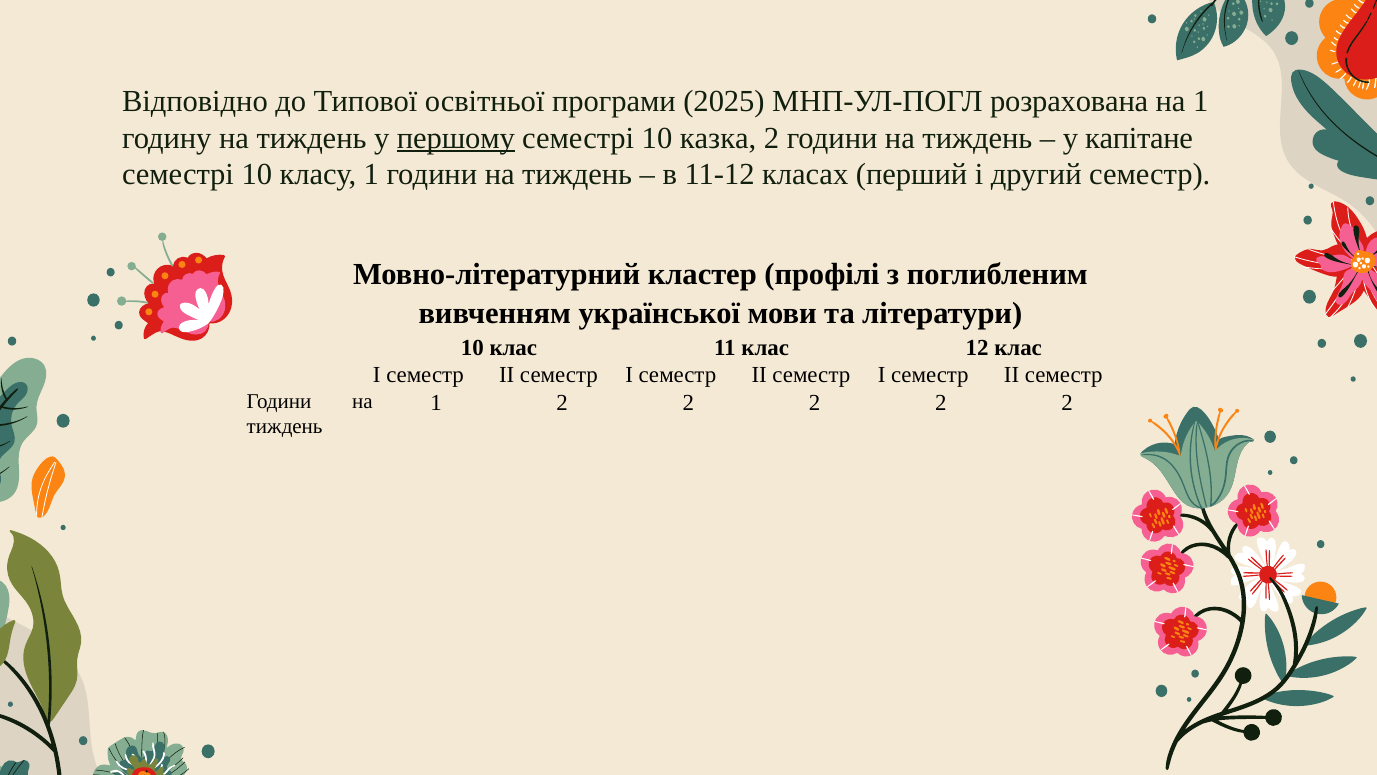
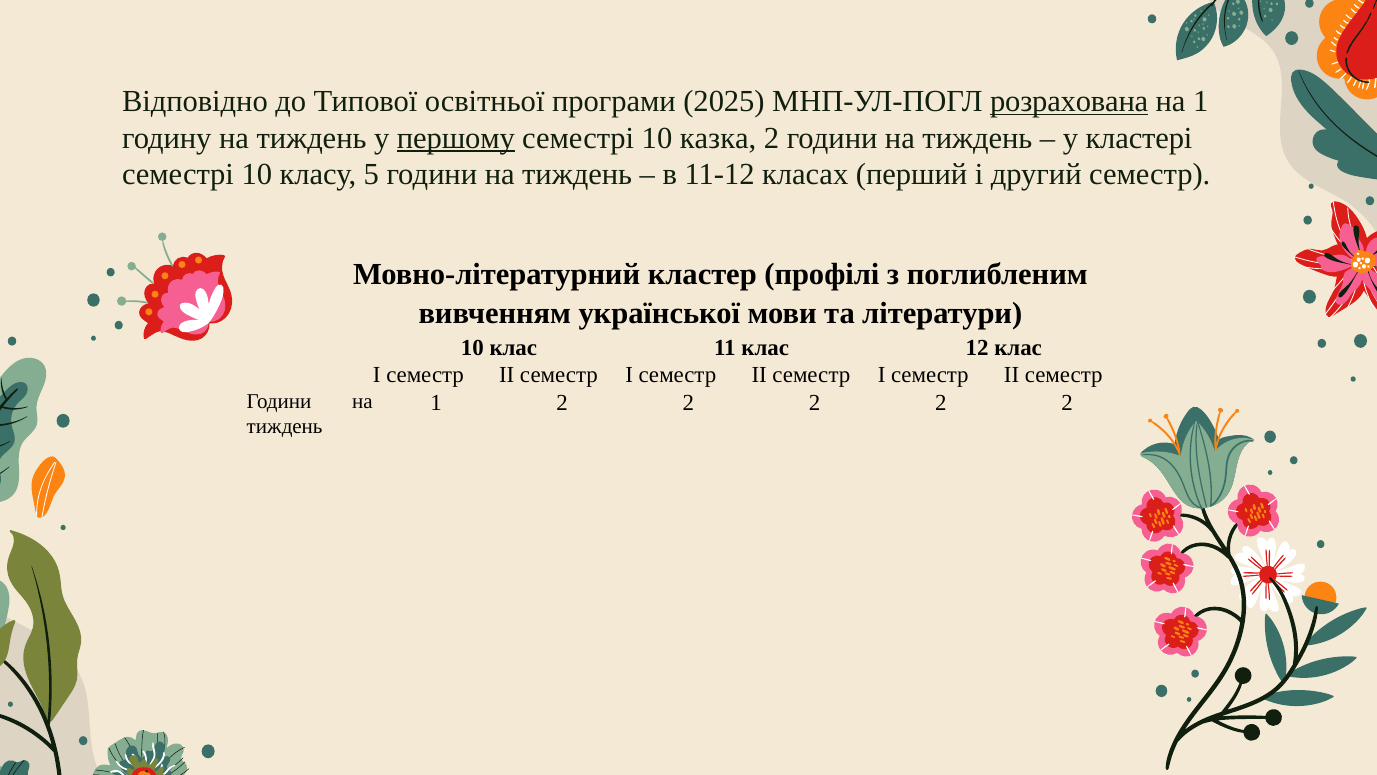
розрахована underline: none -> present
капітане: капітане -> кластері
класу 1: 1 -> 5
